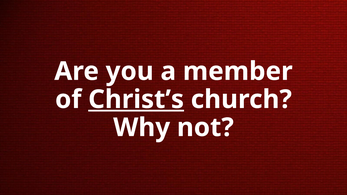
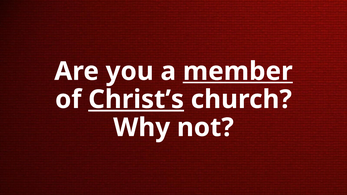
member underline: none -> present
